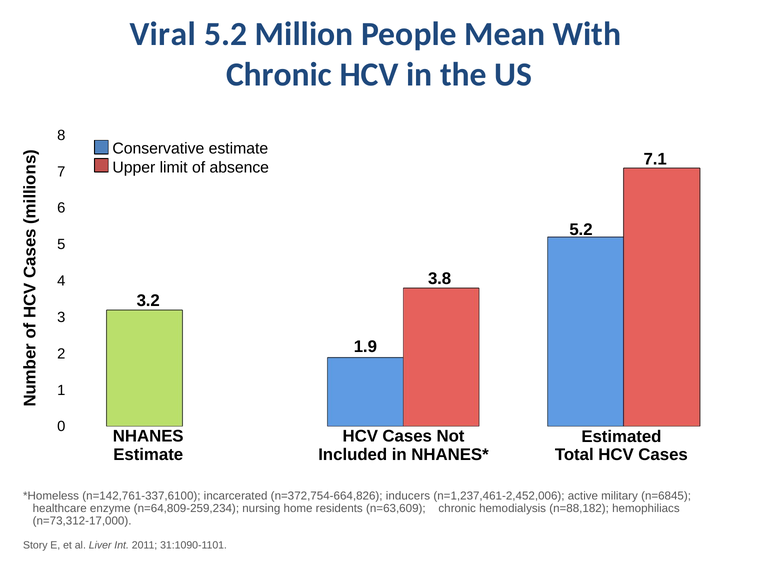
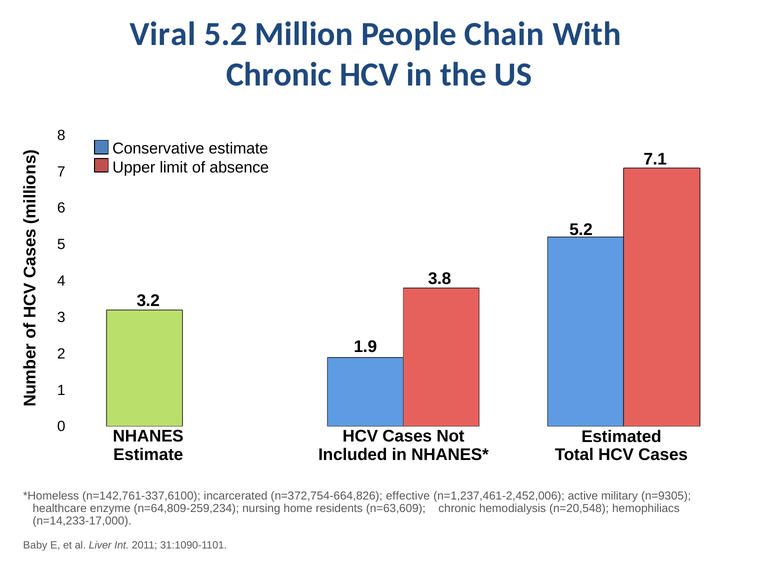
Mean: Mean -> Chain
inducers: inducers -> effective
n=6845: n=6845 -> n=9305
n=88,182: n=88,182 -> n=20,548
n=73,312-17,000: n=73,312-17,000 -> n=14,233-17,000
Story: Story -> Baby
